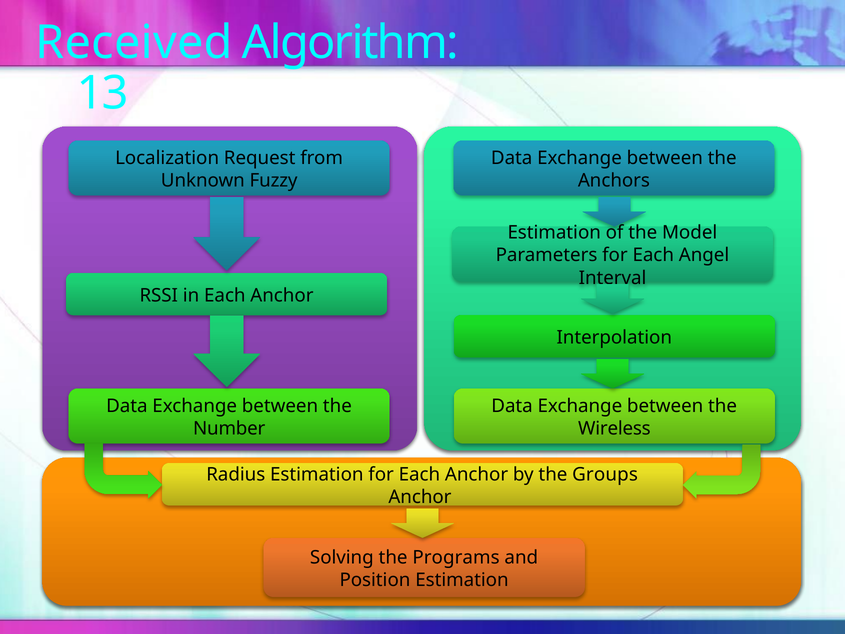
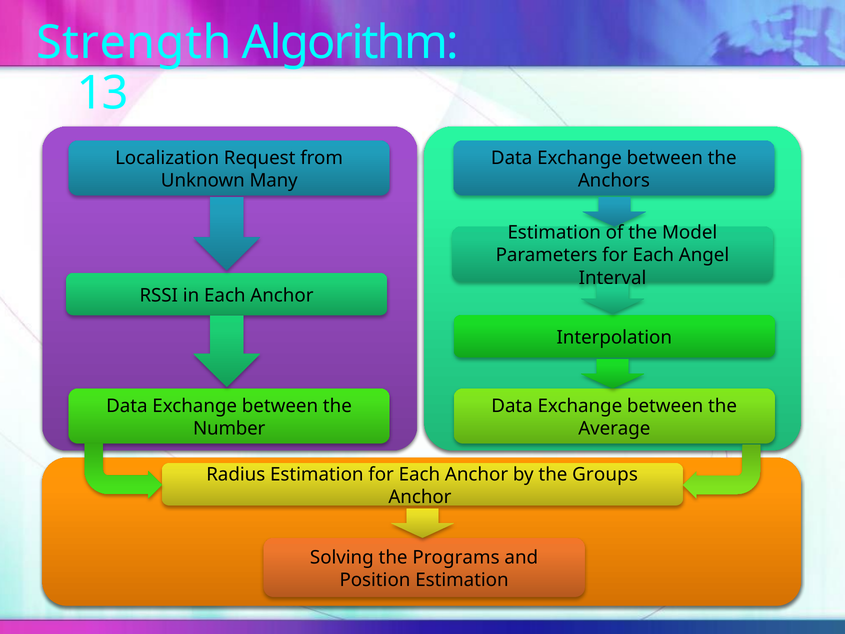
Received: Received -> Strength
Fuzzy: Fuzzy -> Many
Wireless: Wireless -> Average
